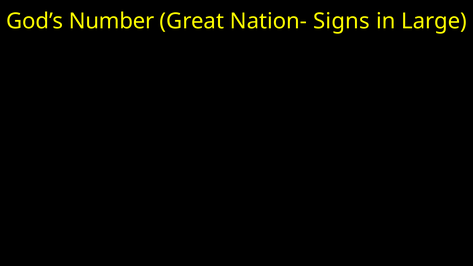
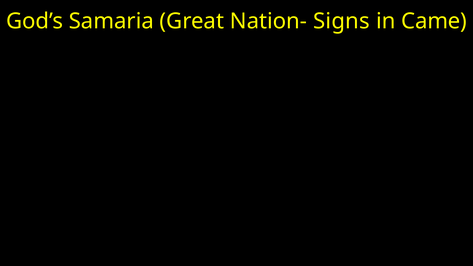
Number: Number -> Samaria
Large: Large -> Came
